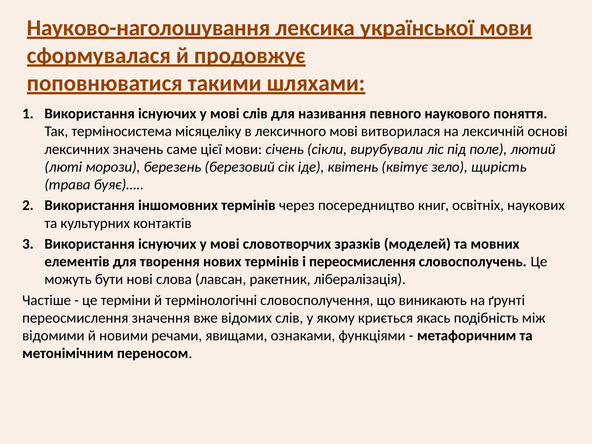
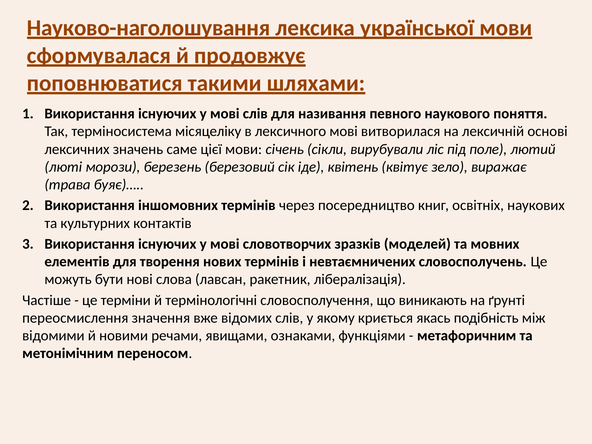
щирість: щирість -> виражає
і переосмислення: переосмислення -> невтаємничених
